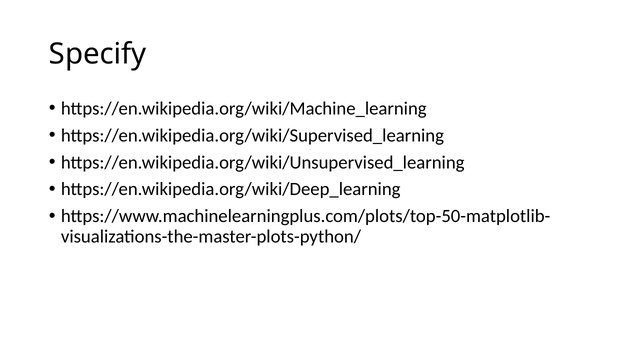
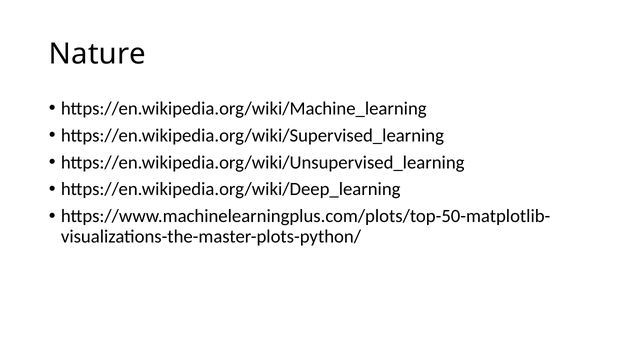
Specify: Specify -> Nature
